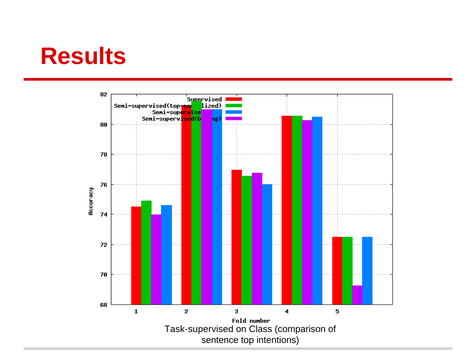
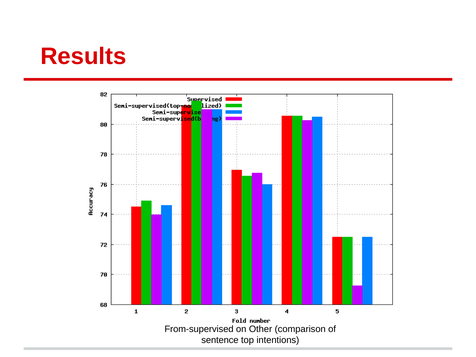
Task-supervised: Task-supervised -> From-supervised
Class: Class -> Other
